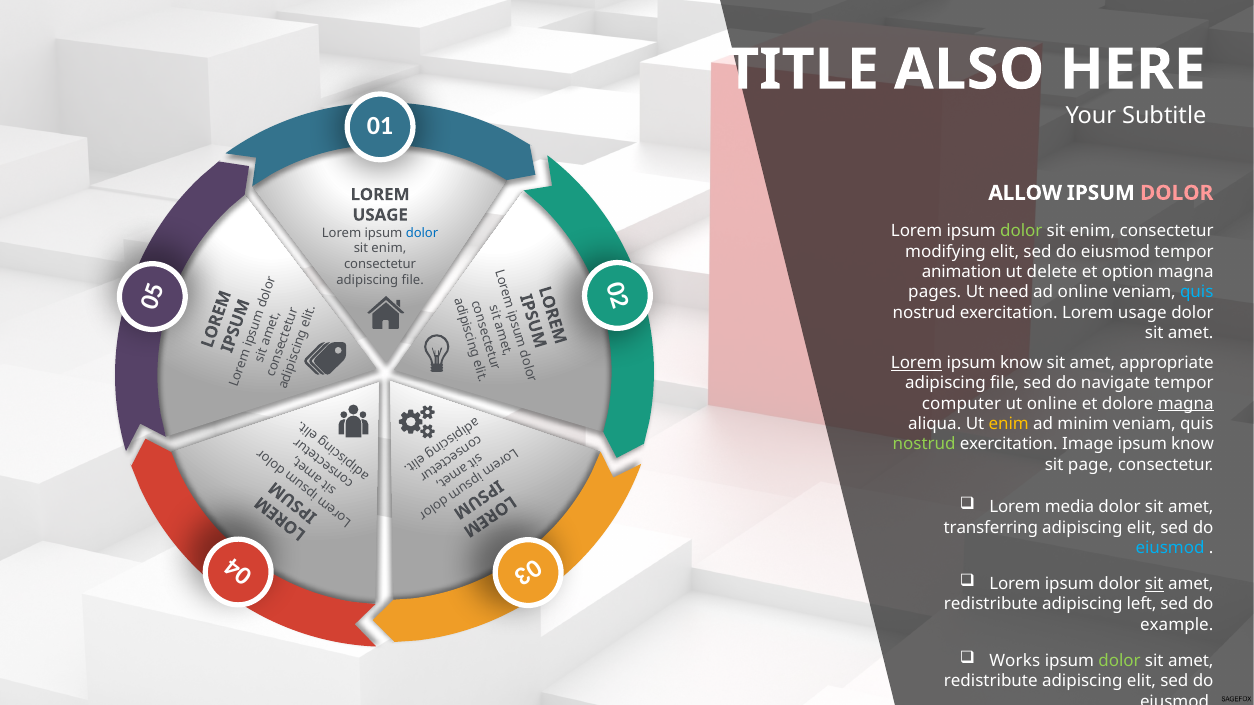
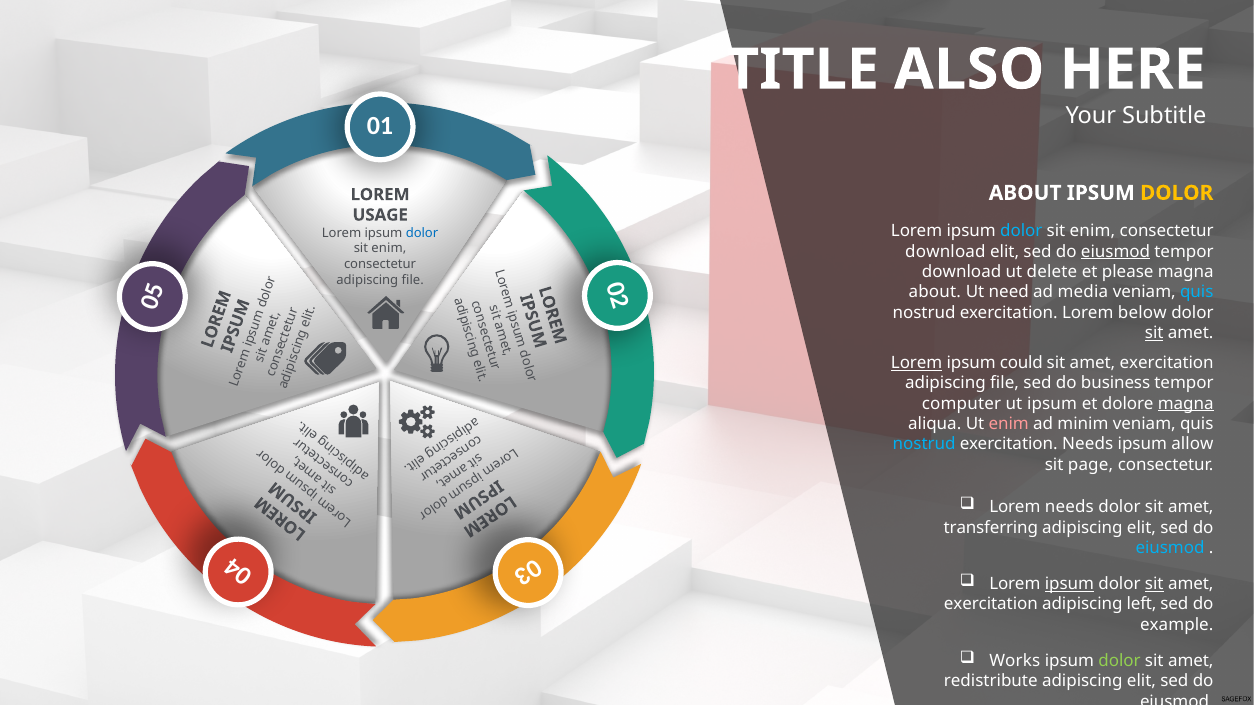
ALLOW at (1025, 193): ALLOW -> ABOUT
DOLOR at (1177, 193) colour: pink -> yellow
dolor at (1021, 231) colour: light green -> light blue
modifying at (946, 252): modifying -> download
eiusmod at (1116, 252) underline: none -> present
animation at (962, 272): animation -> download
option: option -> please
pages at (935, 292): pages -> about
ad online: online -> media
exercitation Lorem usage: usage -> below
sit at (1154, 333) underline: none -> present
know at (1021, 363): know -> could
appropriate at (1167, 363): appropriate -> exercitation
navigate: navigate -> business
ut online: online -> ipsum
enim at (1009, 424) colour: yellow -> pink
nostrud at (924, 445) colour: light green -> light blue
exercitation Image: Image -> Needs
know at (1193, 445): know -> allow
Lorem media: media -> needs
ipsum at (1069, 584) underline: none -> present
redistribute at (991, 605): redistribute -> exercitation
